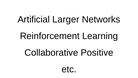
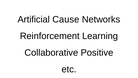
Larger: Larger -> Cause
